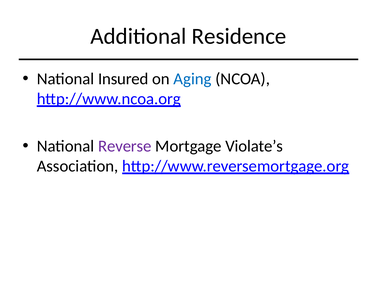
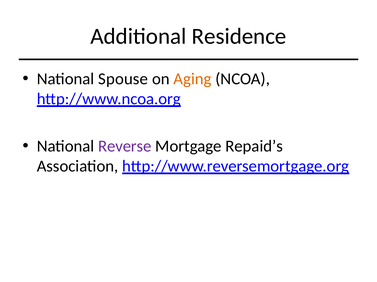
Insured: Insured -> Spouse
Aging colour: blue -> orange
Violate’s: Violate’s -> Repaid’s
